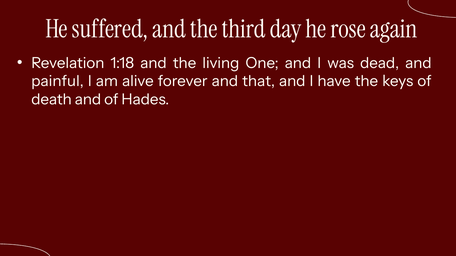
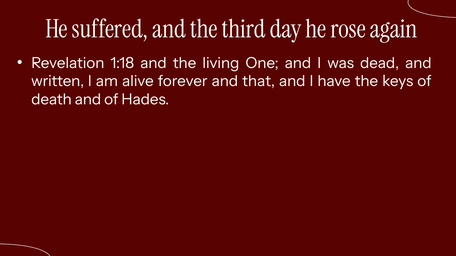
painful: painful -> written
